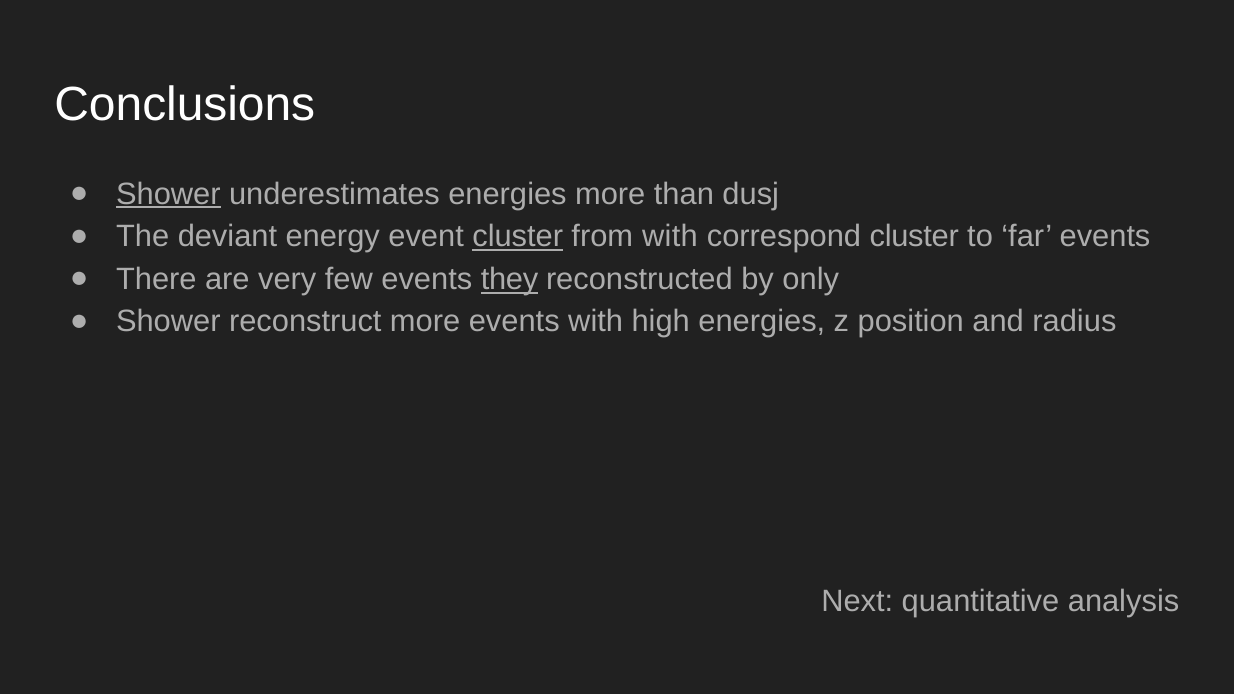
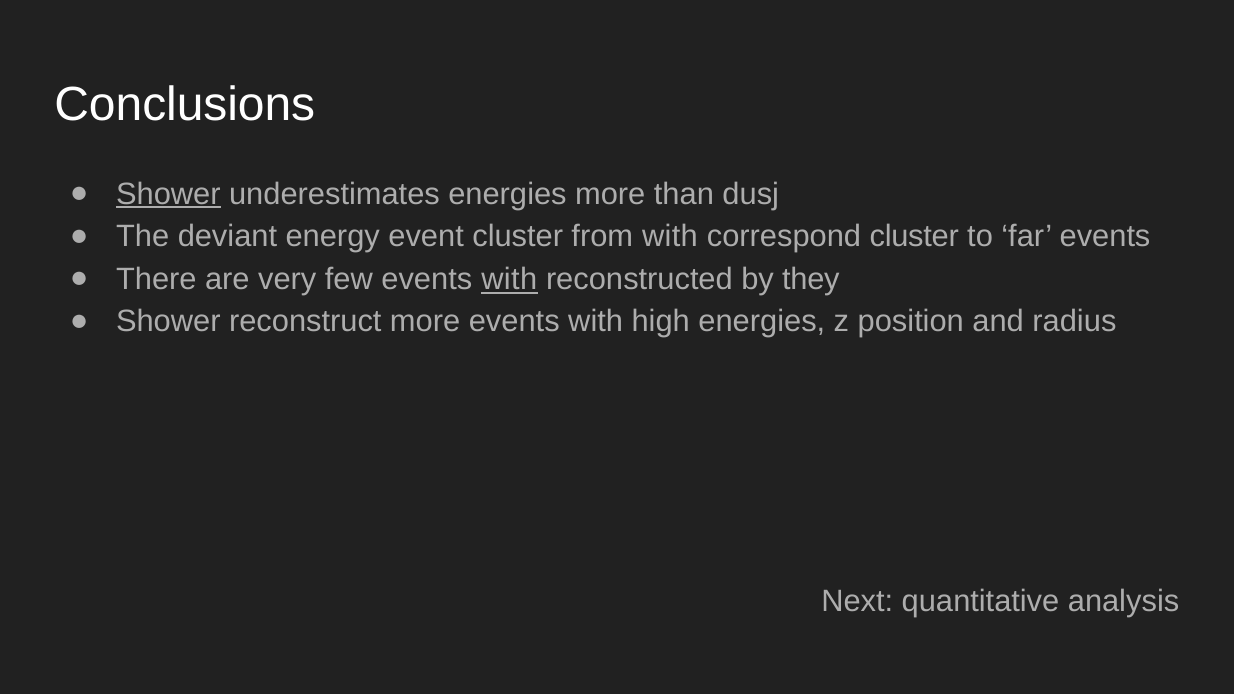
cluster at (518, 237) underline: present -> none
few events they: they -> with
only: only -> they
